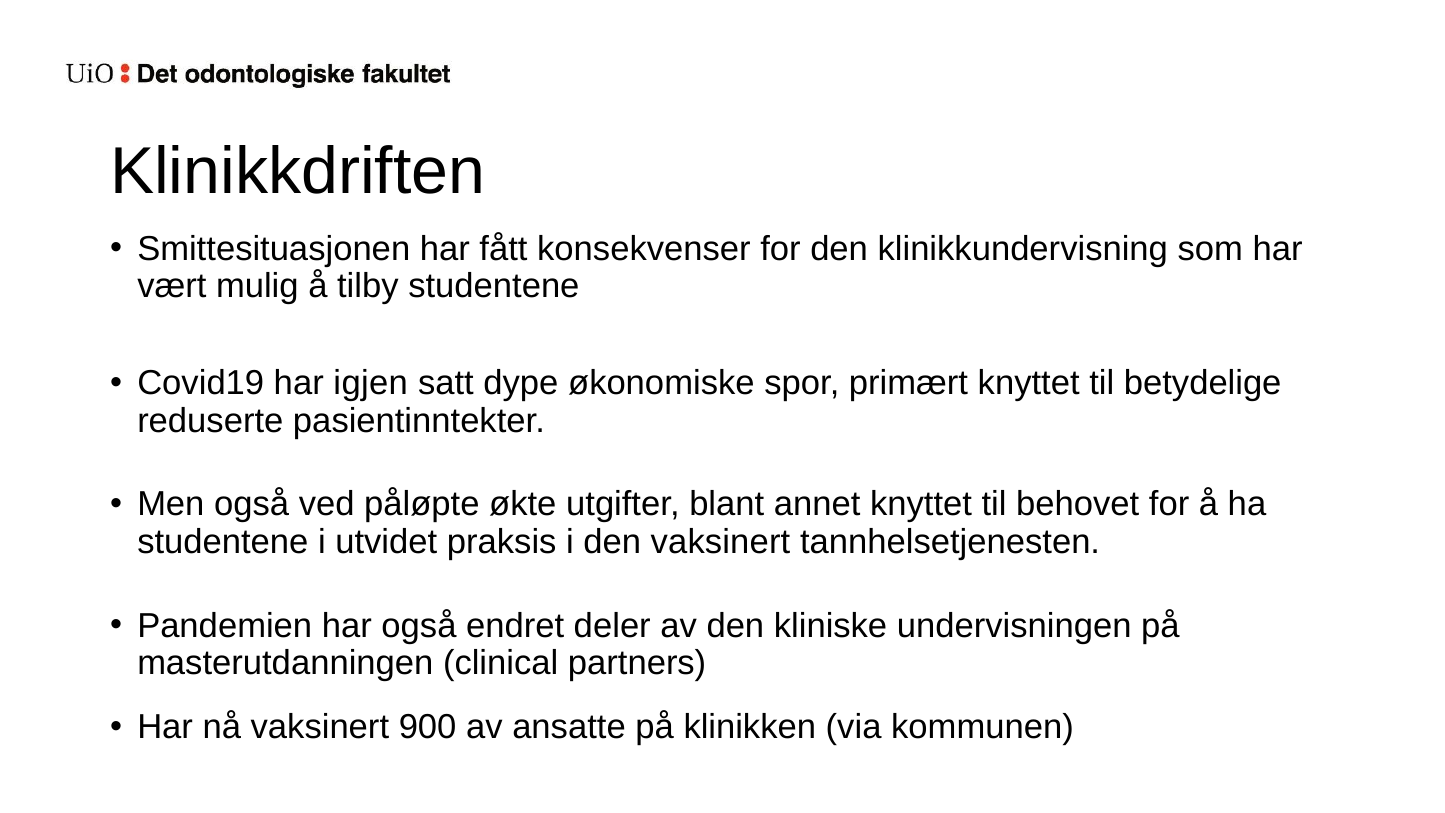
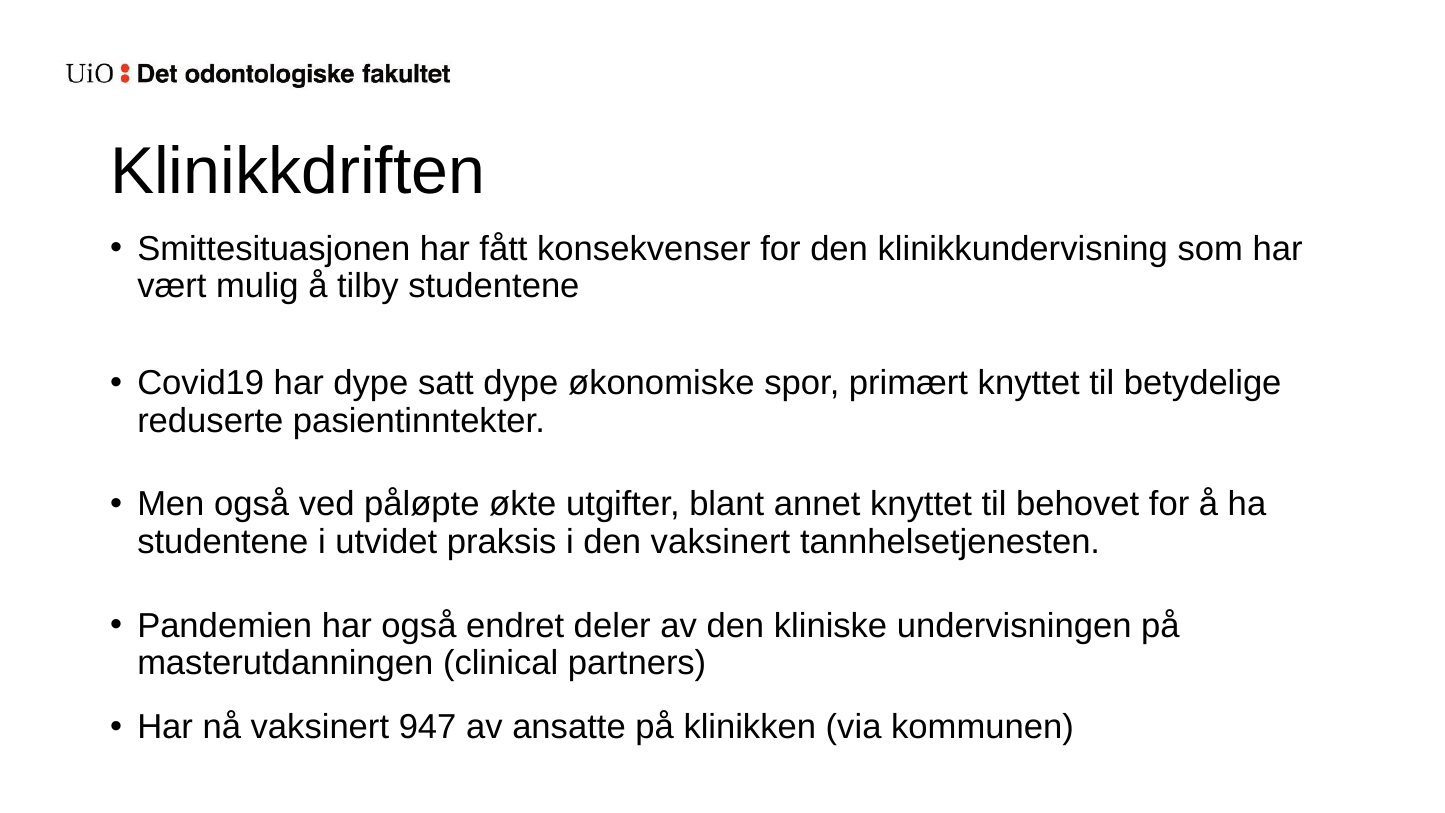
har igjen: igjen -> dype
900: 900 -> 947
